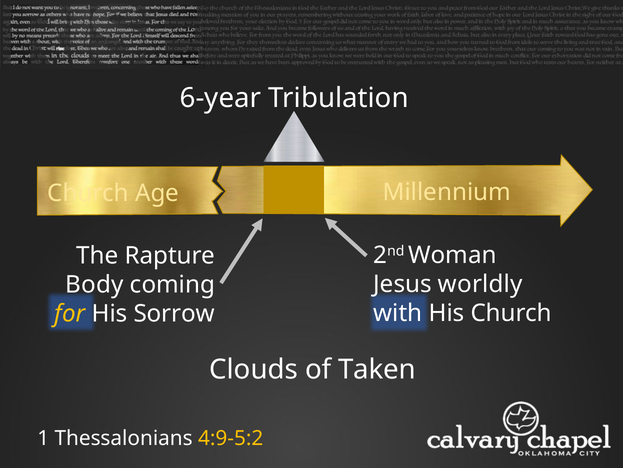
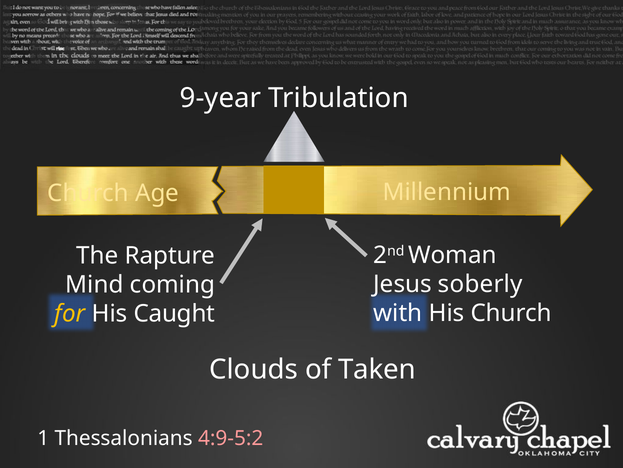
6-year: 6-year -> 9-year
worldly: worldly -> soberly
Body: Body -> Mind
Sorrow: Sorrow -> Caught
4:9-5:2 colour: yellow -> pink
